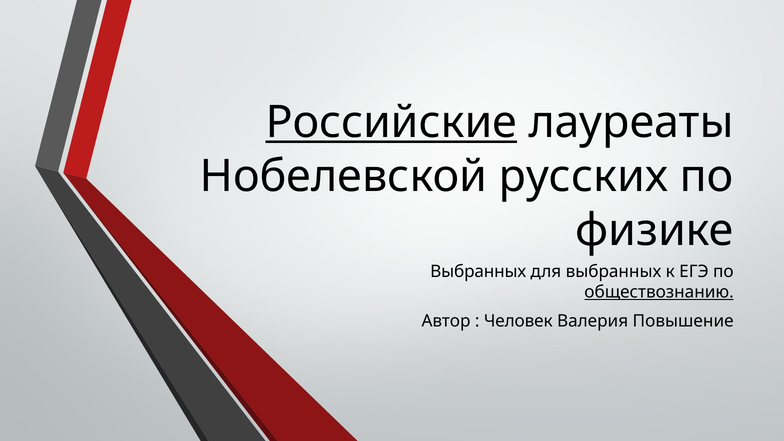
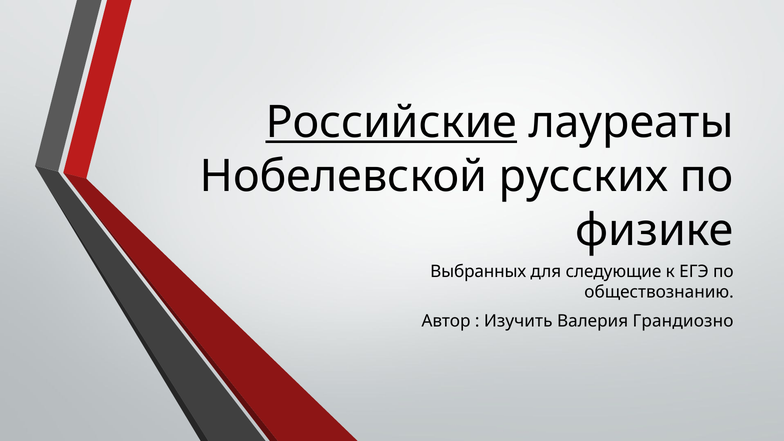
для выбранных: выбранных -> следующие
обществознанию underline: present -> none
Человек: Человек -> Изучить
Повышение: Повышение -> Грандиозно
